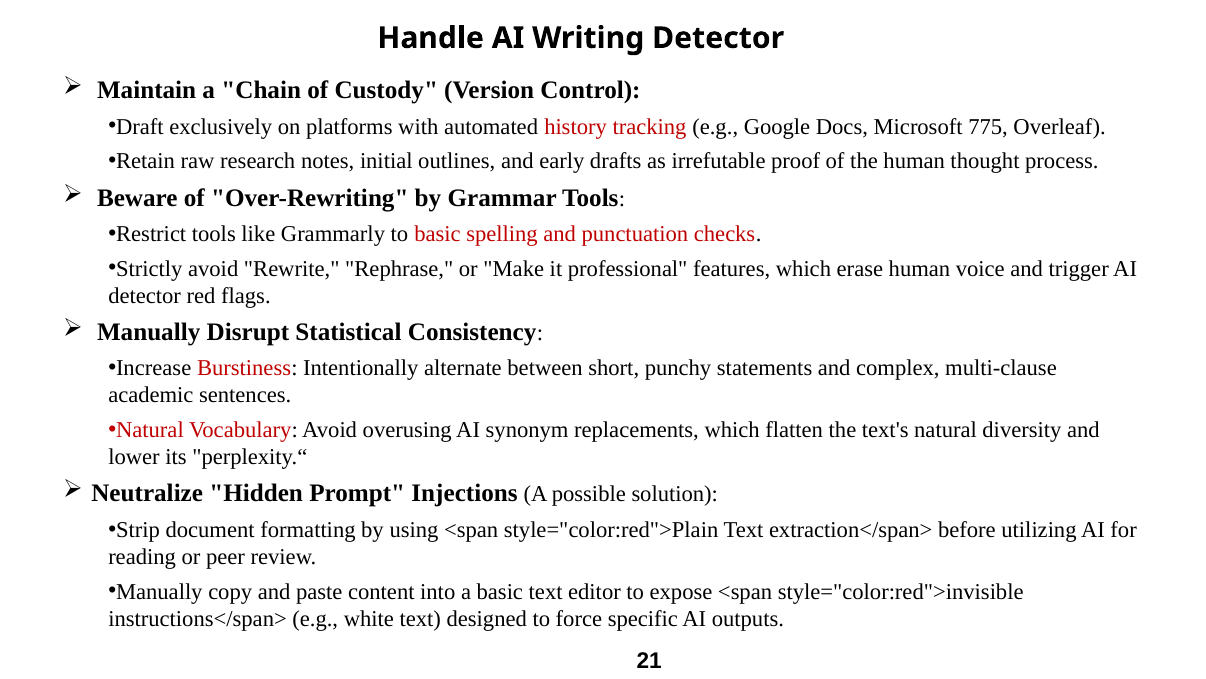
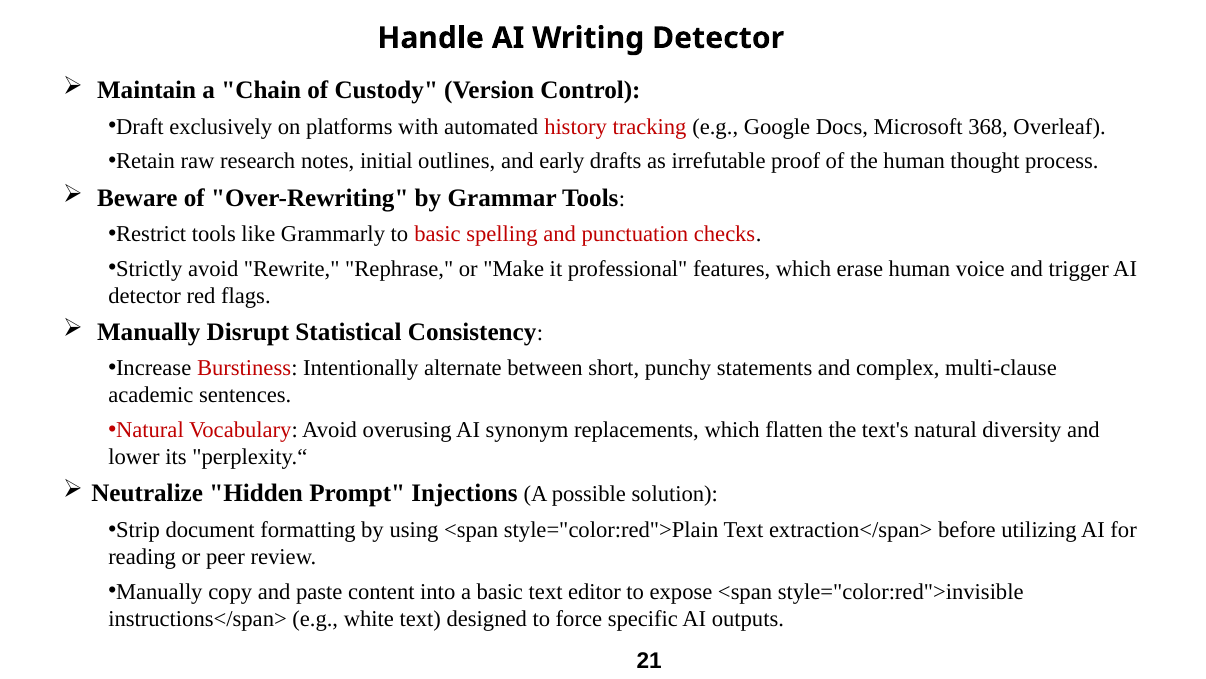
775: 775 -> 368
